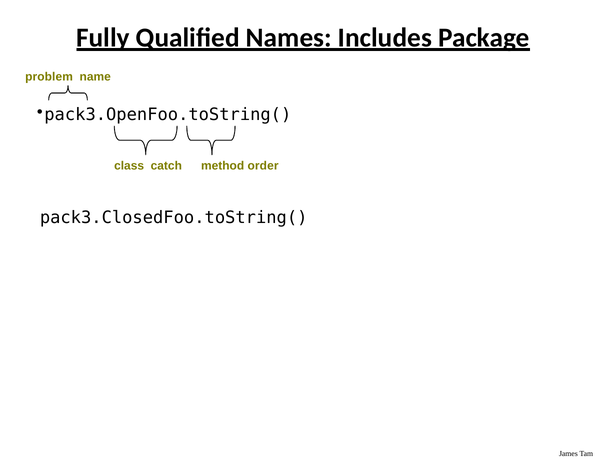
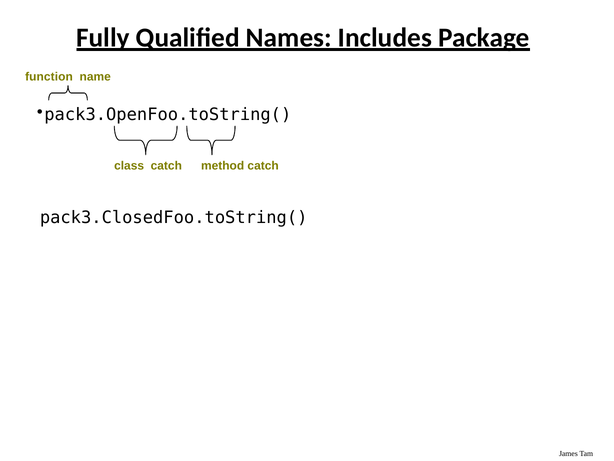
problem: problem -> function
method order: order -> catch
